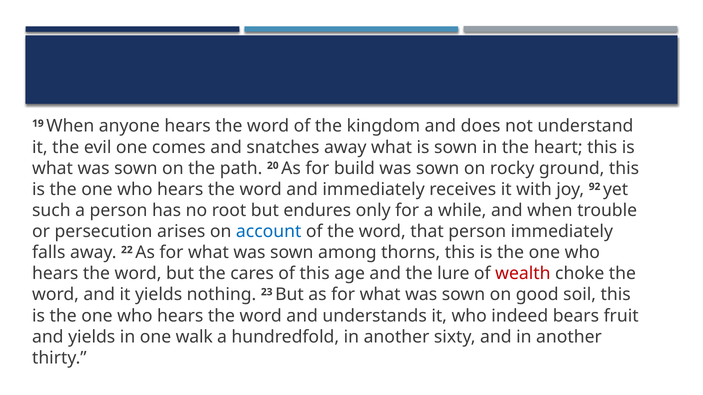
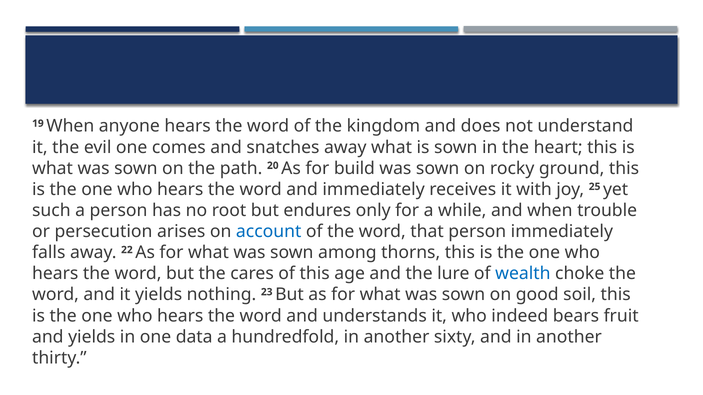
92: 92 -> 25
wealth colour: red -> blue
walk: walk -> data
